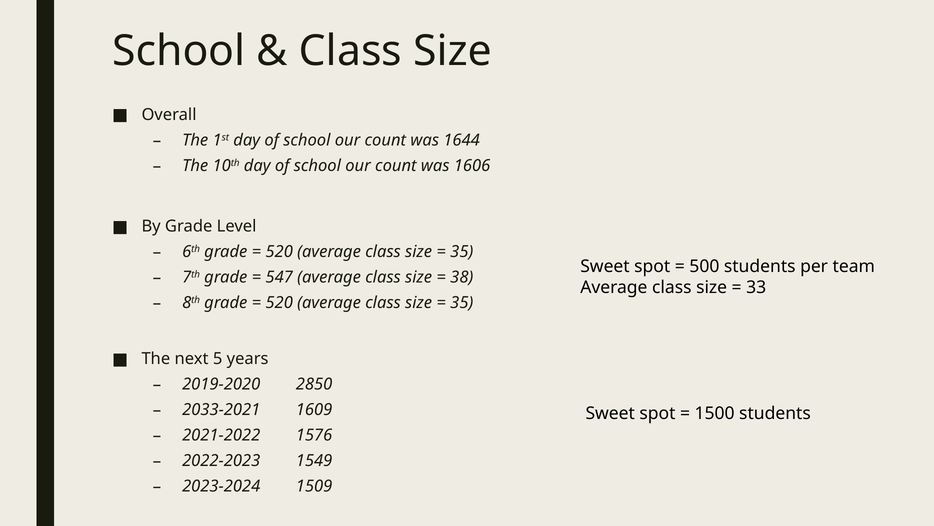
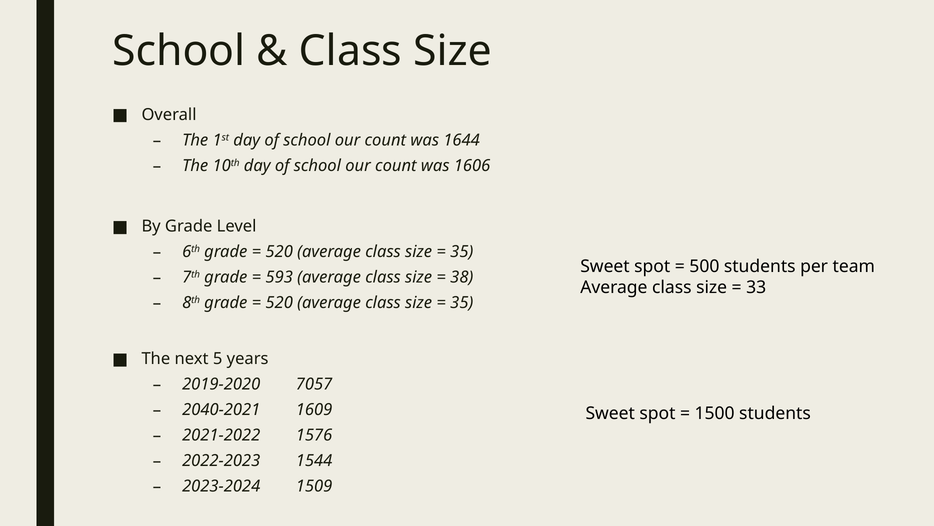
547: 547 -> 593
2850: 2850 -> 7057
2033-2021: 2033-2021 -> 2040-2021
1549: 1549 -> 1544
